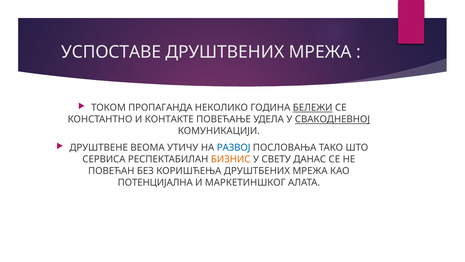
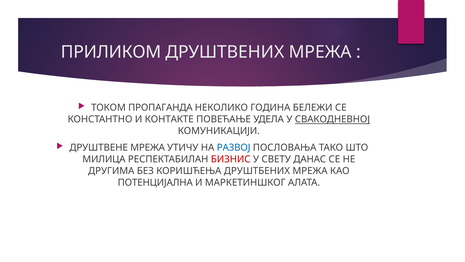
УСПОСТАВЕ: УСПОСТАВЕ -> ПРИЛИКОМ
БЕЛЕЖИ underline: present -> none
ДРУШТВЕНЕ ВЕОМА: ВЕОМА -> МРЕЖА
СЕРВИСА: СЕРВИСА -> МИЛИЦА
БИЗНИС colour: orange -> red
ПОВЕЋАН: ПОВЕЋАН -> ДРУГИМА
